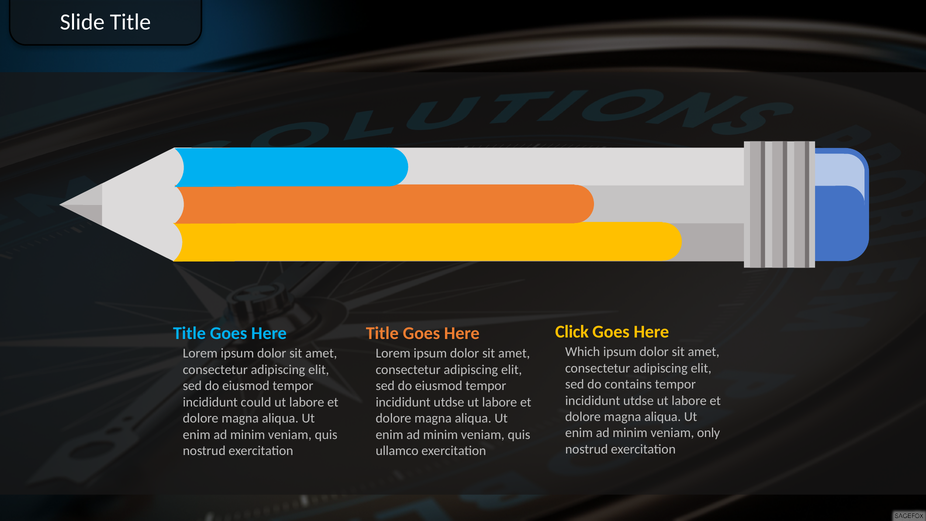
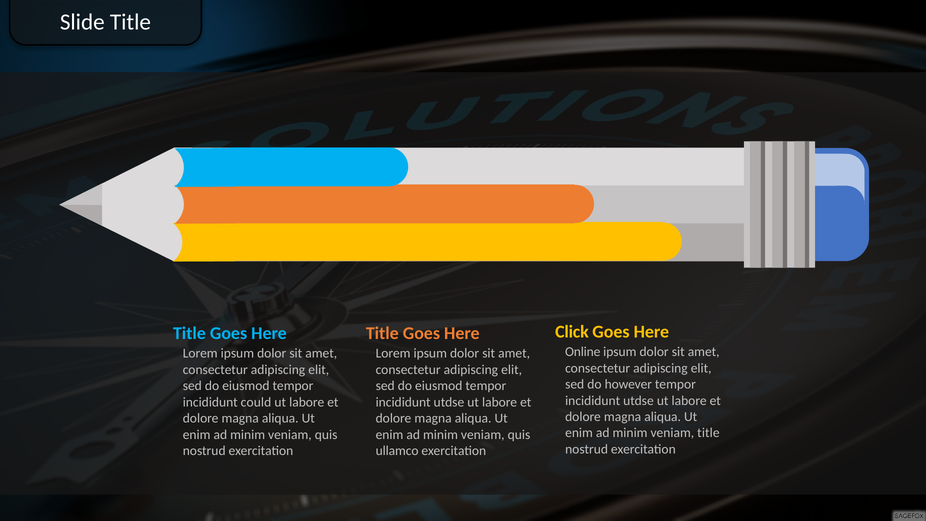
Which: Which -> Online
contains: contains -> however
veniam only: only -> title
